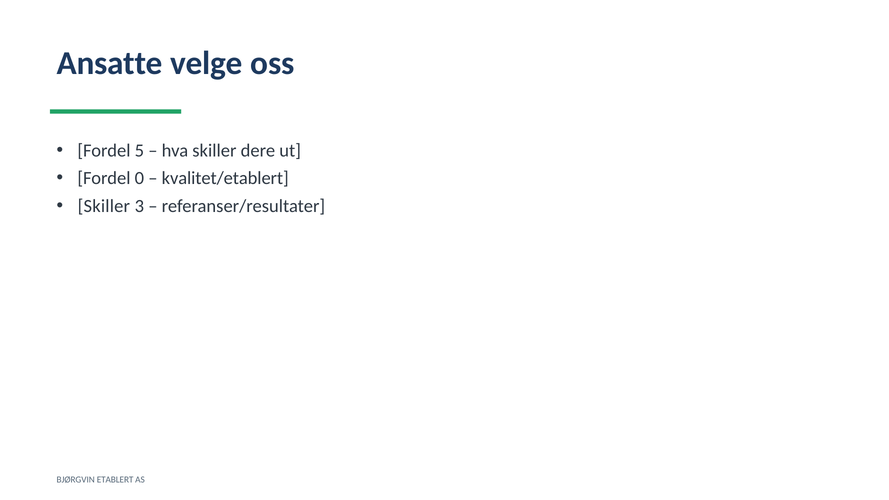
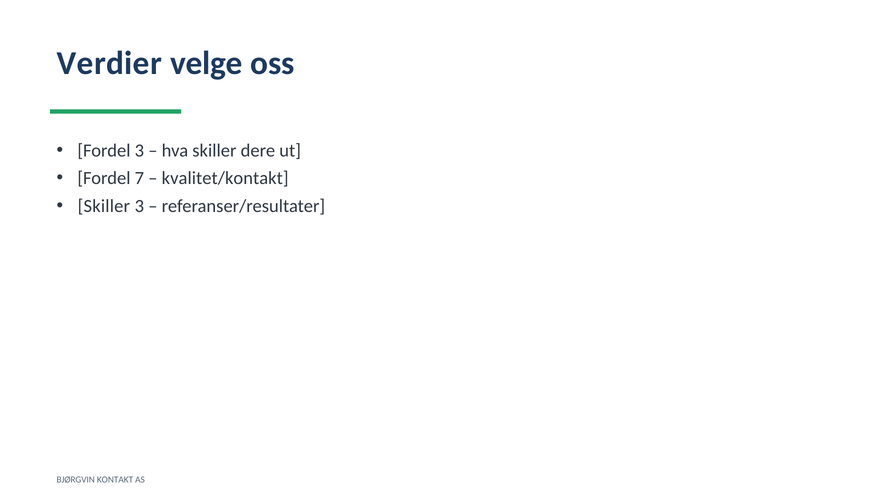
Ansatte: Ansatte -> Verdier
Fordel 5: 5 -> 3
0: 0 -> 7
kvalitet/etablert: kvalitet/etablert -> kvalitet/kontakt
ETABLERT: ETABLERT -> KONTAKT
